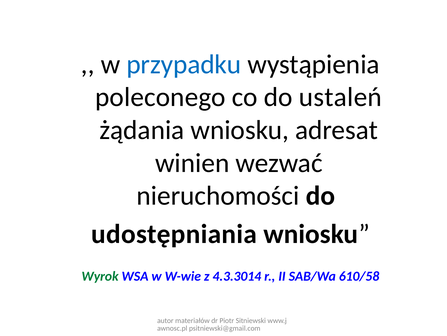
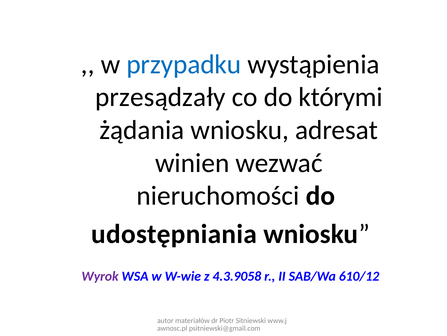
poleconego: poleconego -> przesądzały
ustaleń: ustaleń -> którymi
Wyrok colour: green -> purple
4.3.3014: 4.3.3014 -> 4.3.9058
610/58: 610/58 -> 610/12
